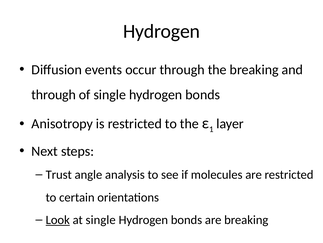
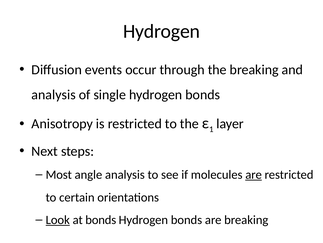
through at (54, 95): through -> analysis
Trust: Trust -> Most
are at (254, 174) underline: none -> present
at single: single -> bonds
